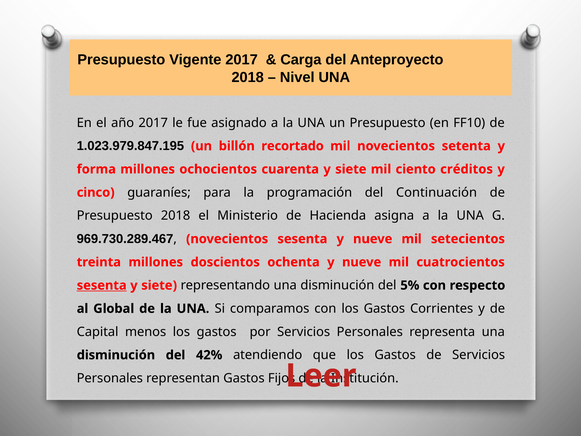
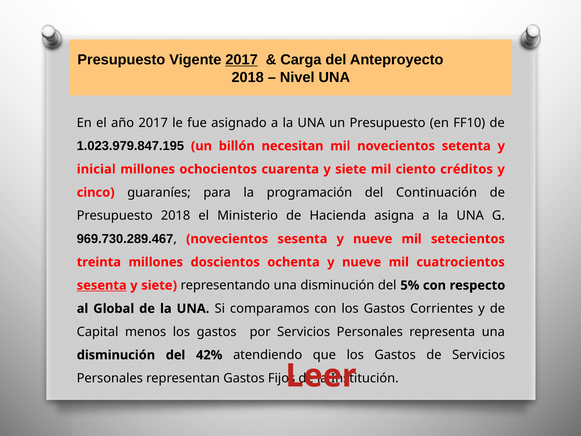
2017 at (242, 60) underline: none -> present
recortado: recortado -> necesitan
forma: forma -> inicial
